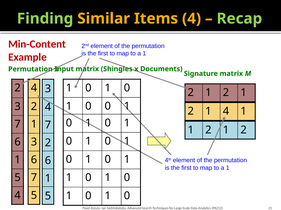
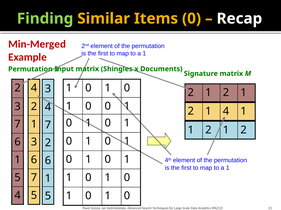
Items 4: 4 -> 0
Recap colour: light green -> white
Min-Content: Min-Content -> Min-Merged
